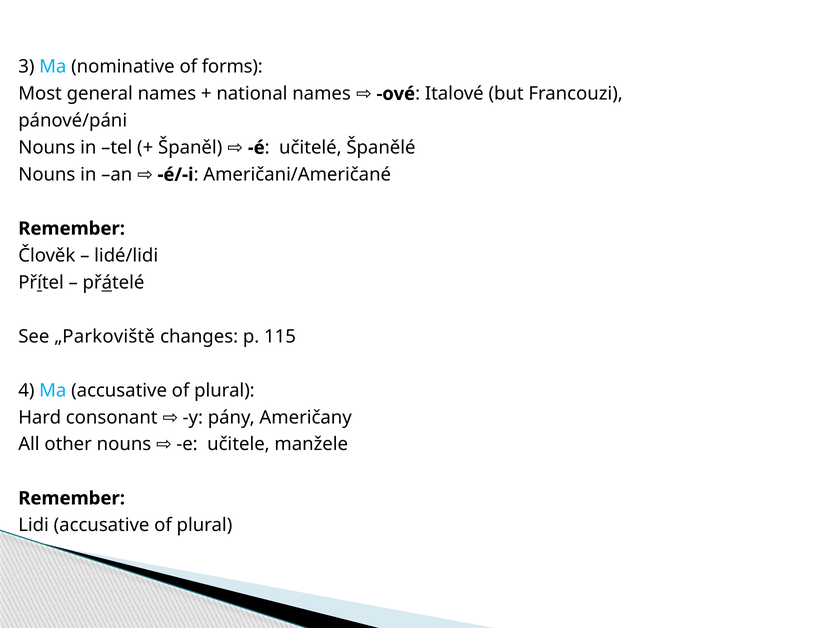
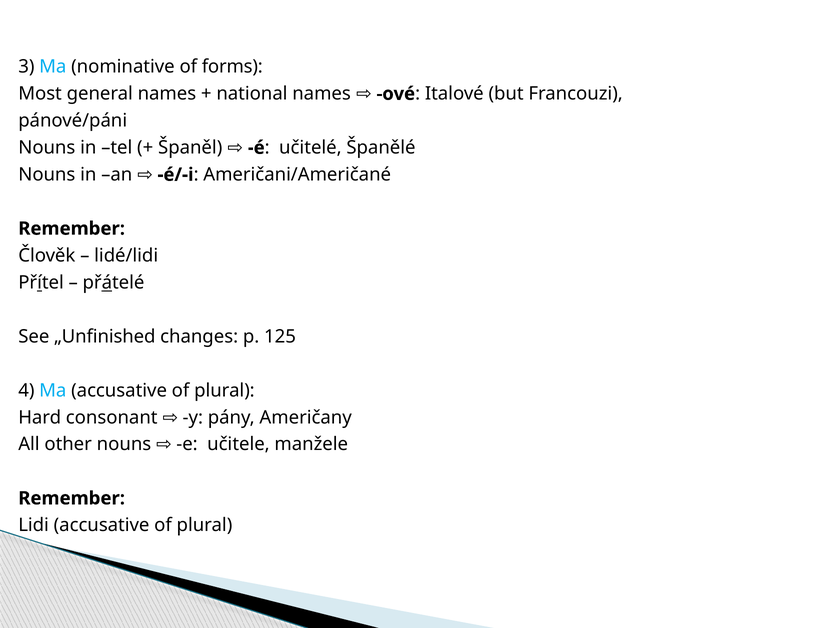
„Parkoviště: „Parkoviště -> „Unfinished
115: 115 -> 125
